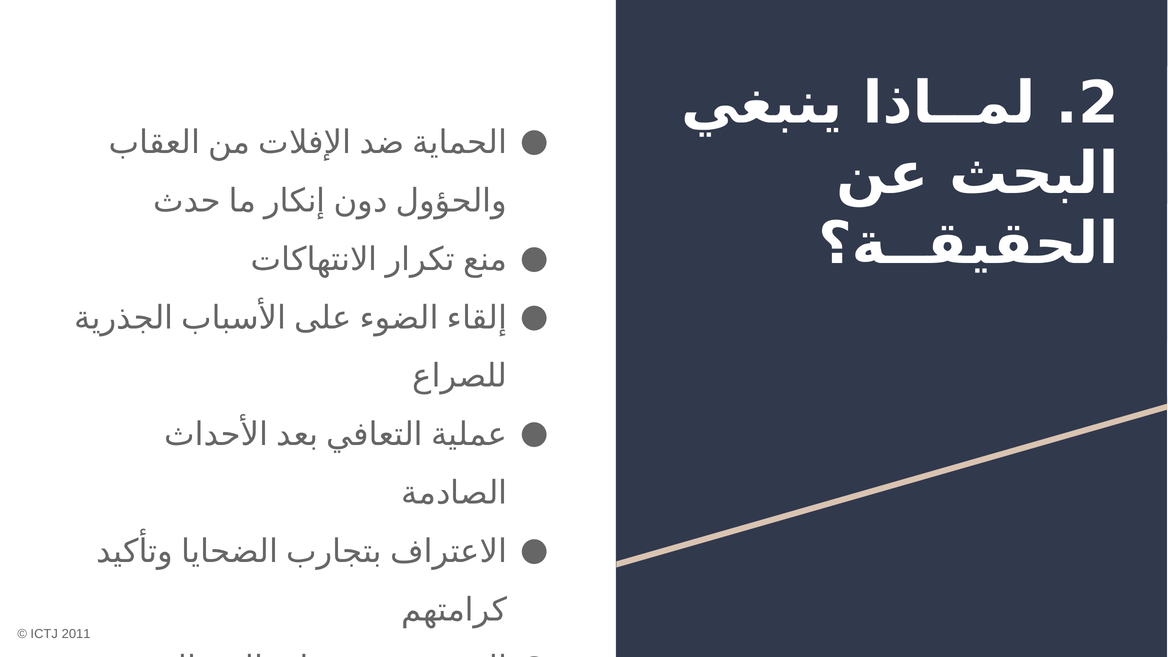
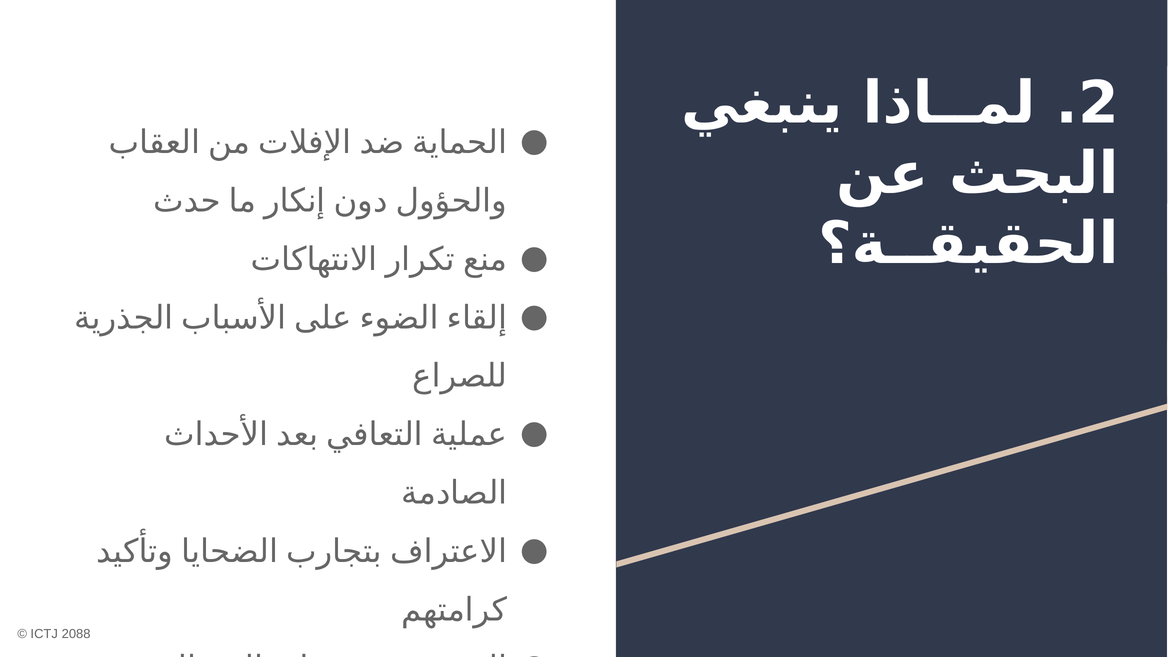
2011: 2011 -> 2088
